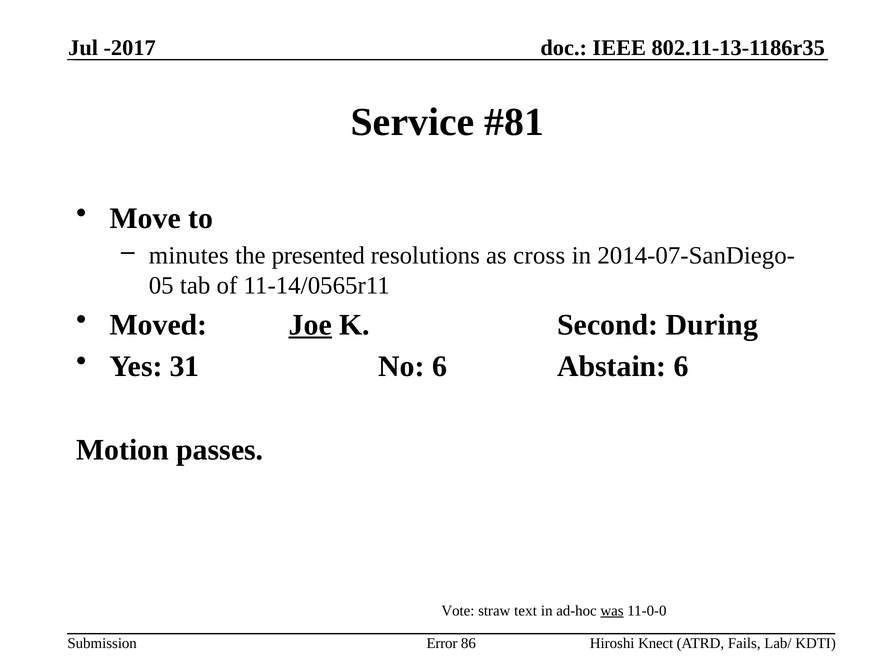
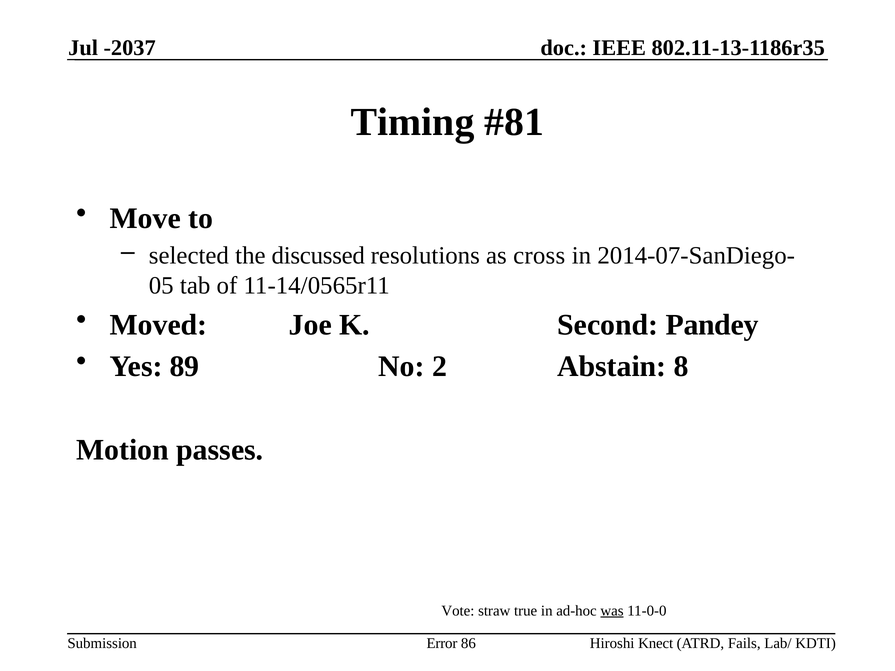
-2017: -2017 -> -2037
Service: Service -> Timing
minutes: minutes -> selected
presented: presented -> discussed
Joe underline: present -> none
During: During -> Pandey
31: 31 -> 89
No 6: 6 -> 2
Abstain 6: 6 -> 8
text: text -> true
